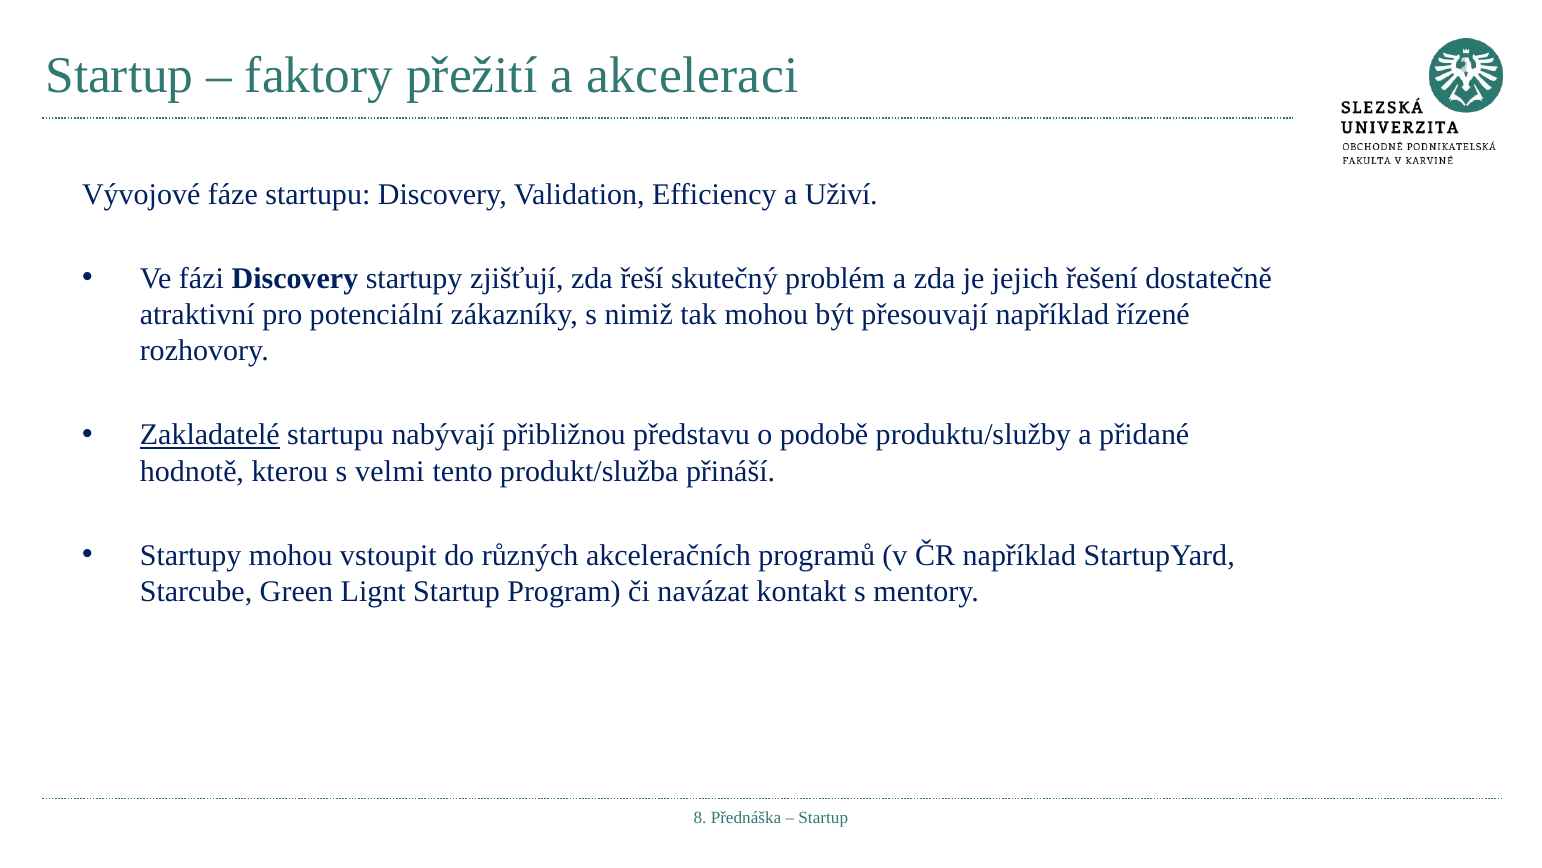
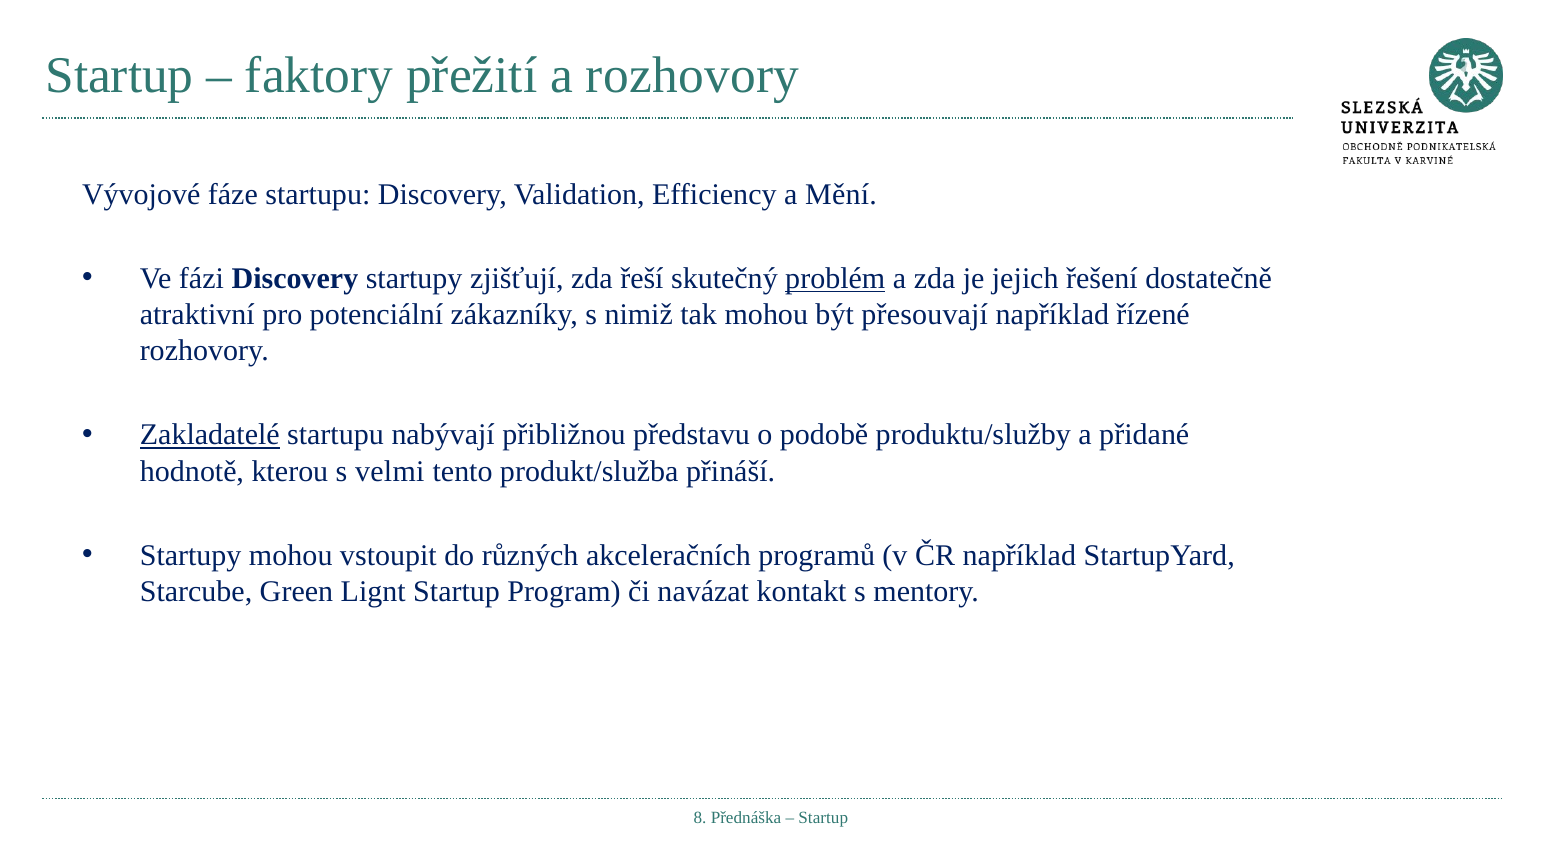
a akceleraci: akceleraci -> rozhovory
Uživí: Uživí -> Mění
problém underline: none -> present
